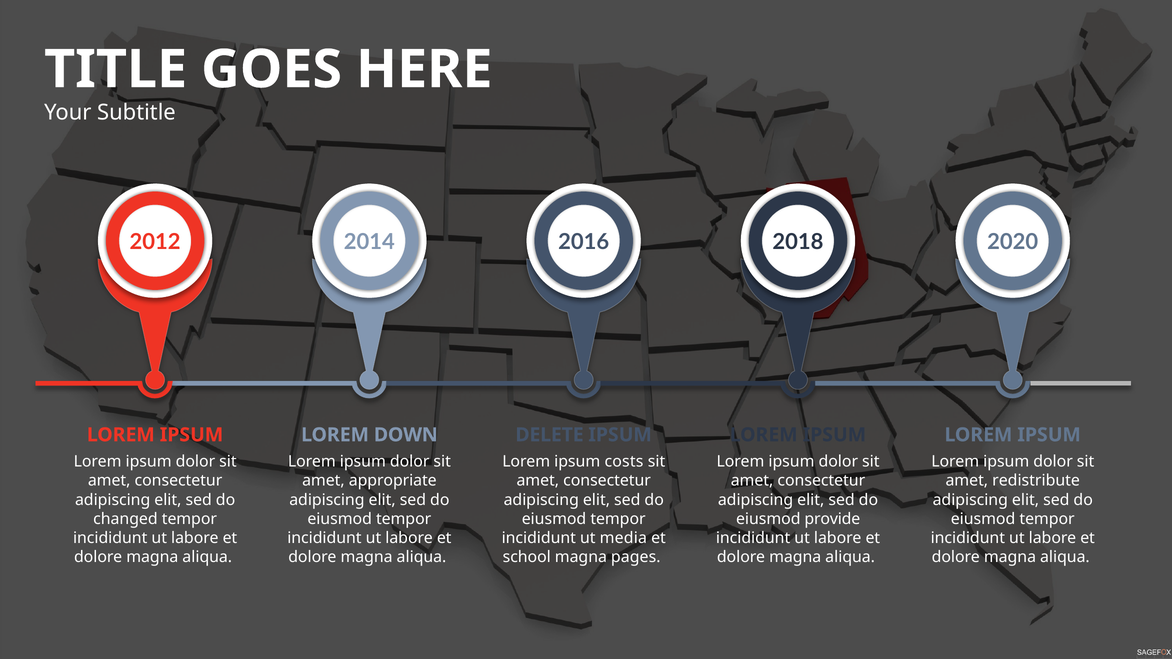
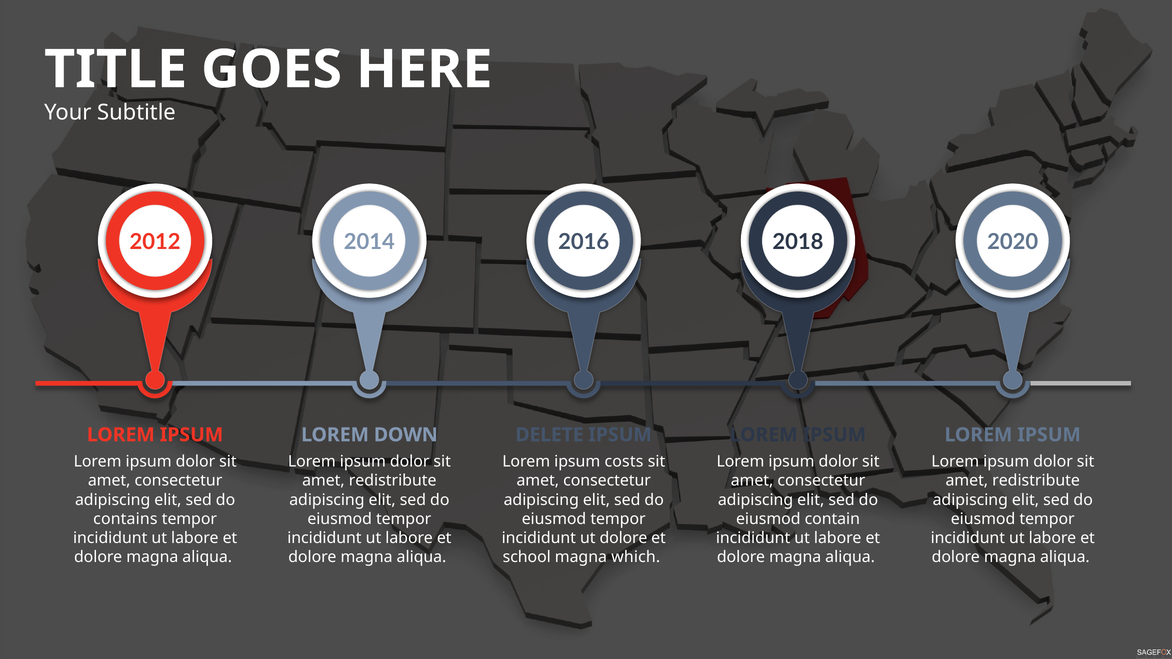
appropriate at (393, 481): appropriate -> redistribute
changed: changed -> contains
provide: provide -> contain
ut media: media -> dolore
pages: pages -> which
